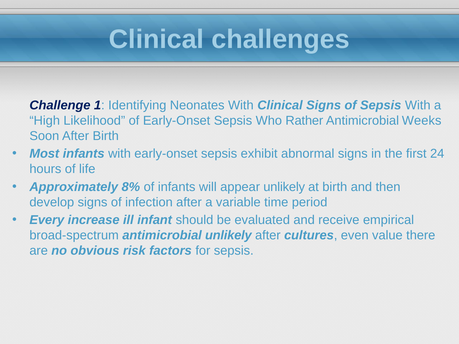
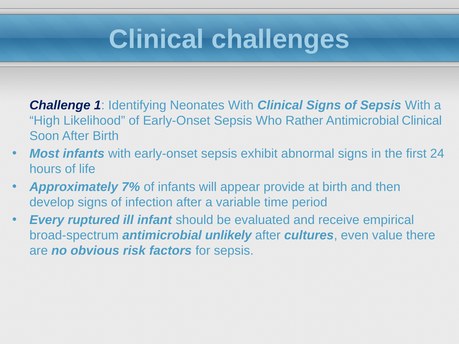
Antimicrobial Weeks: Weeks -> Clinical
8%: 8% -> 7%
appear unlikely: unlikely -> provide
increase: increase -> ruptured
